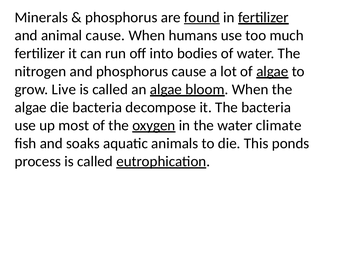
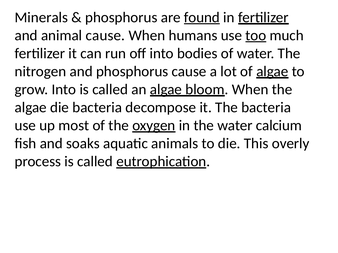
too underline: none -> present
grow Live: Live -> Into
climate: climate -> calcium
ponds: ponds -> overly
